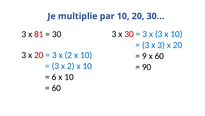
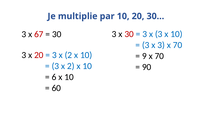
81: 81 -> 67
x 3 x 20: 20 -> 70
9 x 60: 60 -> 70
